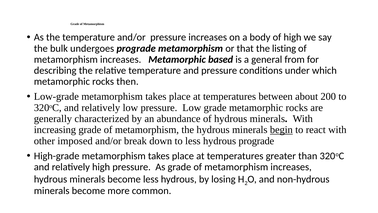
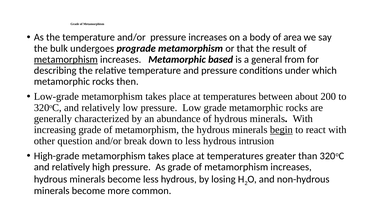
of high: high -> area
listing: listing -> result
metamorphism at (66, 59) underline: none -> present
imposed: imposed -> question
hydrous prograde: prograde -> intrusion
